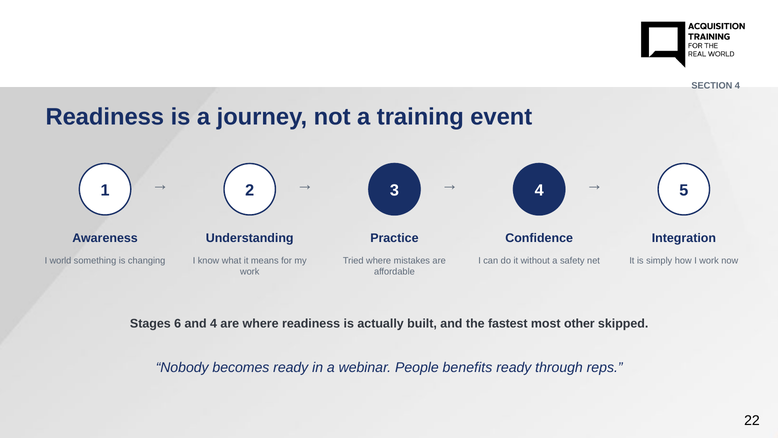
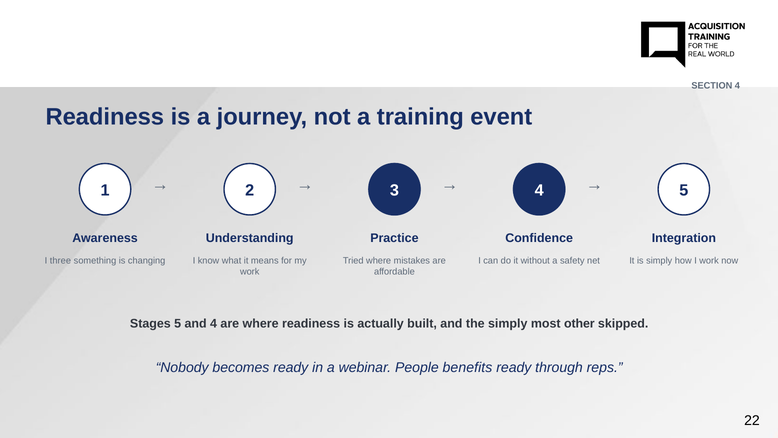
world: world -> three
Stages 6: 6 -> 5
the fastest: fastest -> simply
